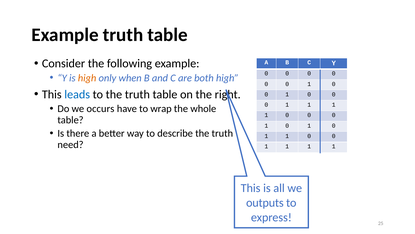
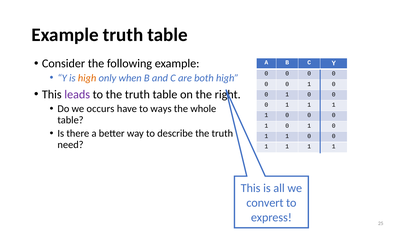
leads colour: blue -> purple
wrap: wrap -> ways
outputs: outputs -> convert
